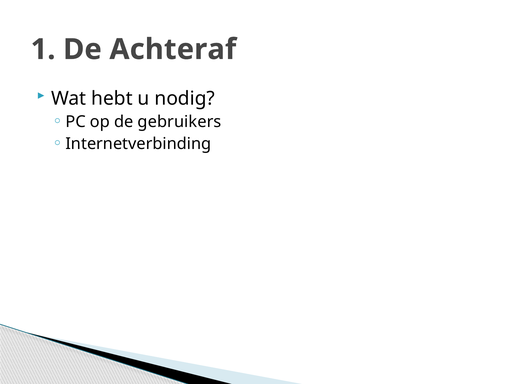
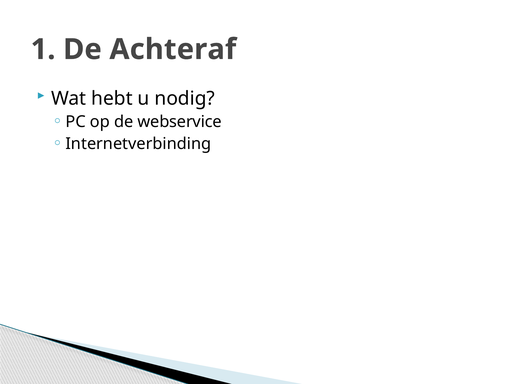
gebruikers: gebruikers -> webservice
